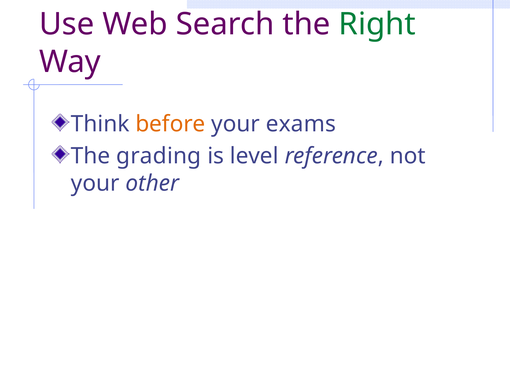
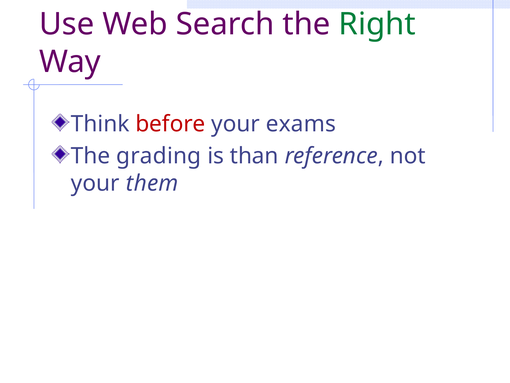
before colour: orange -> red
level: level -> than
other: other -> them
